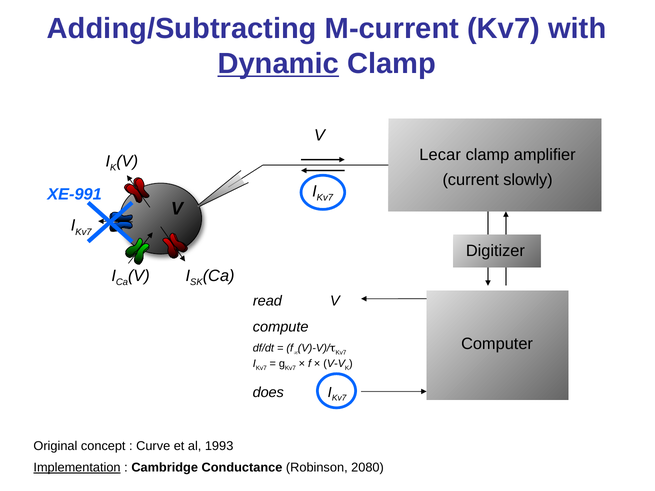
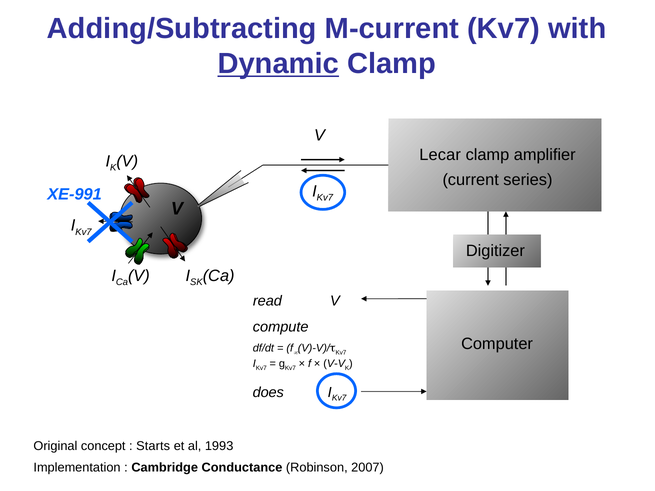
slowly: slowly -> series
Curve: Curve -> Starts
Implementation underline: present -> none
2080: 2080 -> 2007
